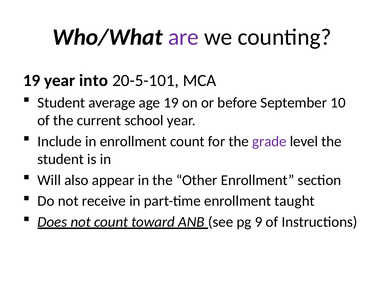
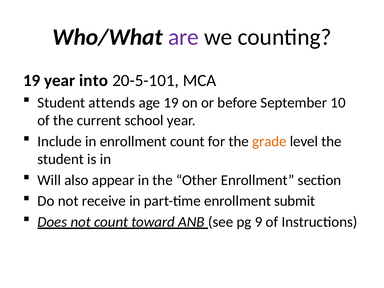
average: average -> attends
grade colour: purple -> orange
taught: taught -> submit
